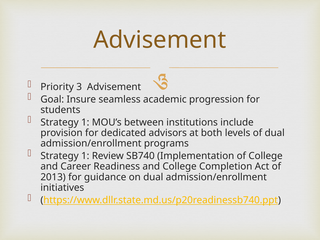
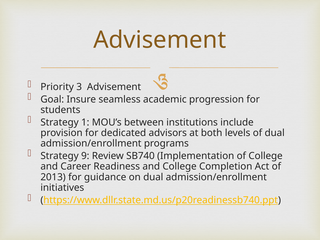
1 at (85, 156): 1 -> 9
